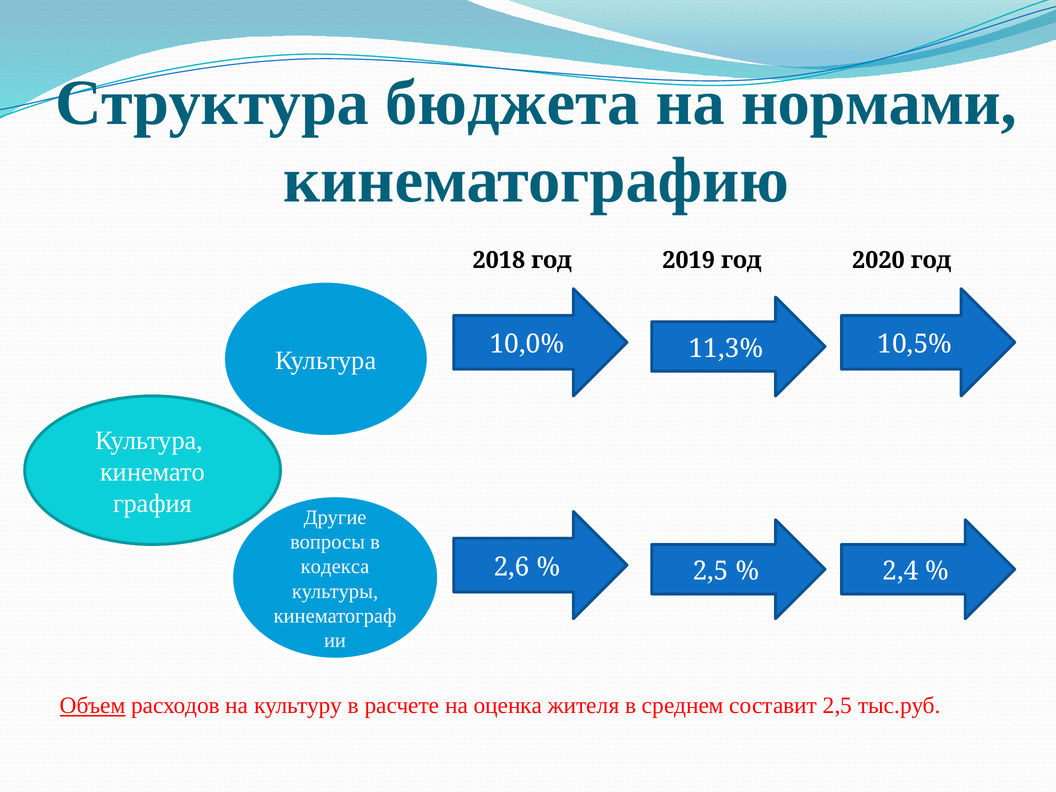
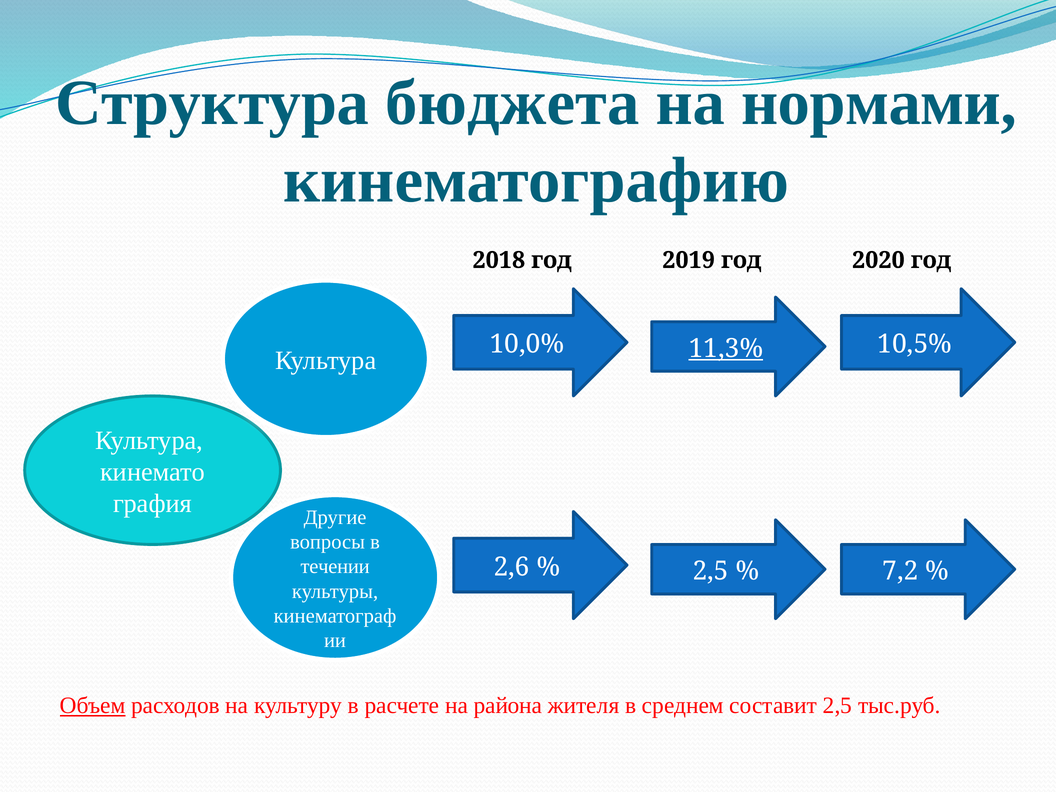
11,3% underline: none -> present
кодекса: кодекса -> течении
2,4: 2,4 -> 7,2
оценка: оценка -> района
